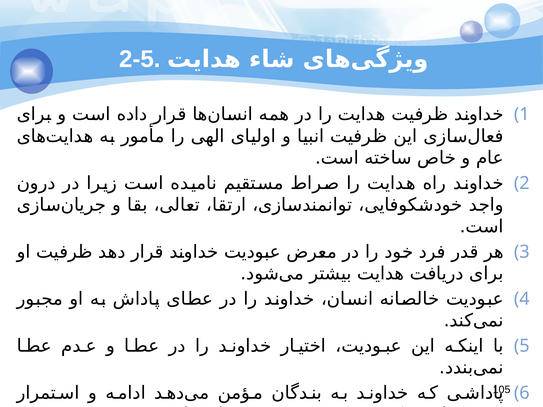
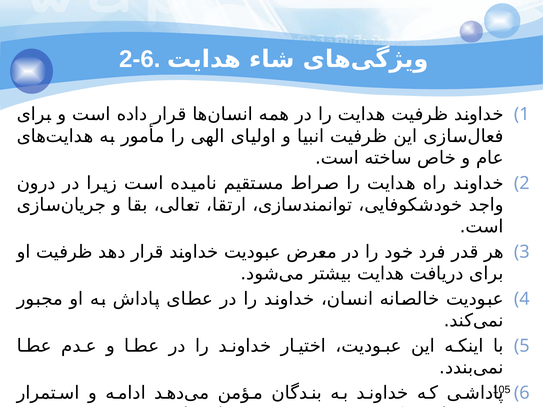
2-5: 2-5 -> 2-6
